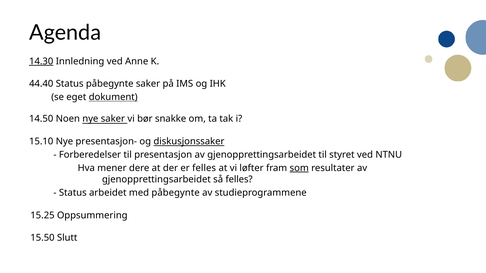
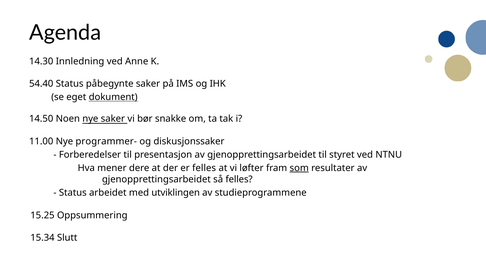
14.30 underline: present -> none
44.40: 44.40 -> 54.40
15.10: 15.10 -> 11.00
presentasjon-: presentasjon- -> programmer-
diskusjonssaker underline: present -> none
med påbegynte: påbegynte -> utviklingen
15.50: 15.50 -> 15.34
